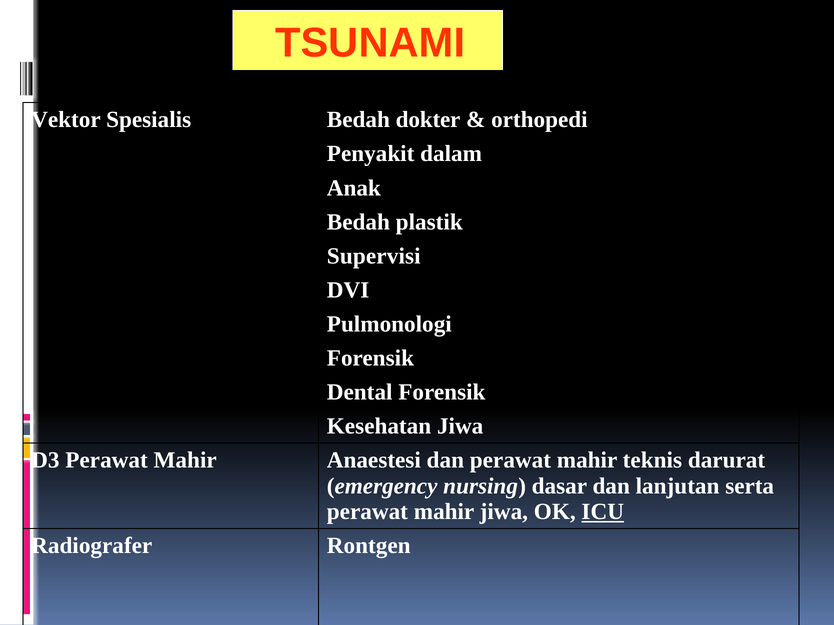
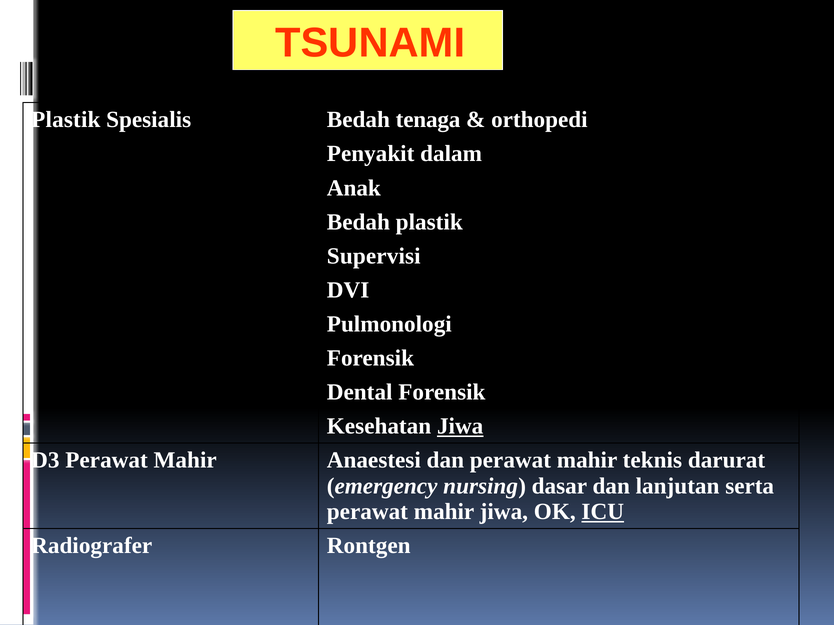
Vektor at (66, 120): Vektor -> Plastik
dokter: dokter -> tenaga
Jiwa at (460, 427) underline: none -> present
